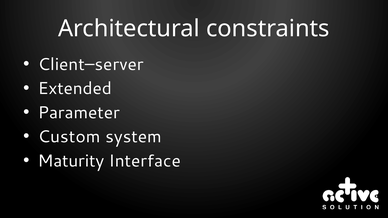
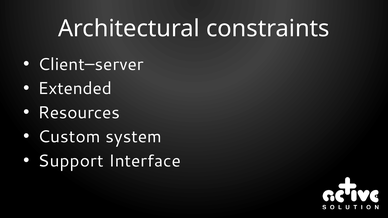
Parameter: Parameter -> Resources
Maturity: Maturity -> Support
